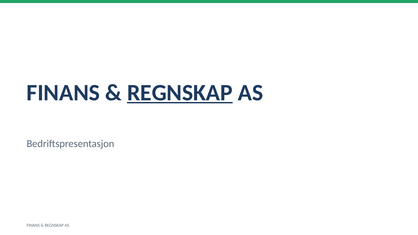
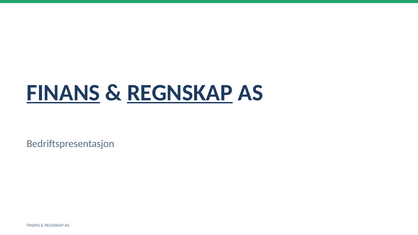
FINANS at (63, 93) underline: none -> present
